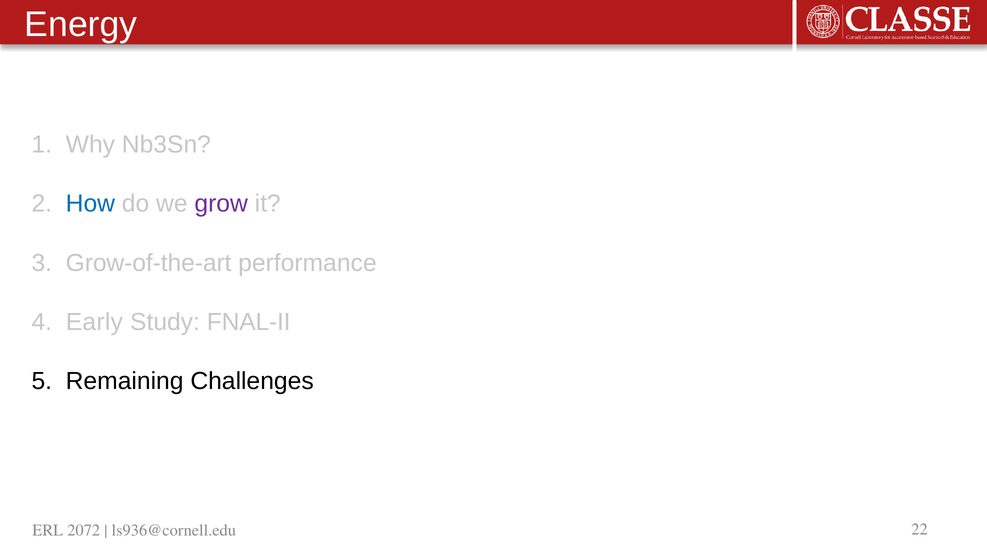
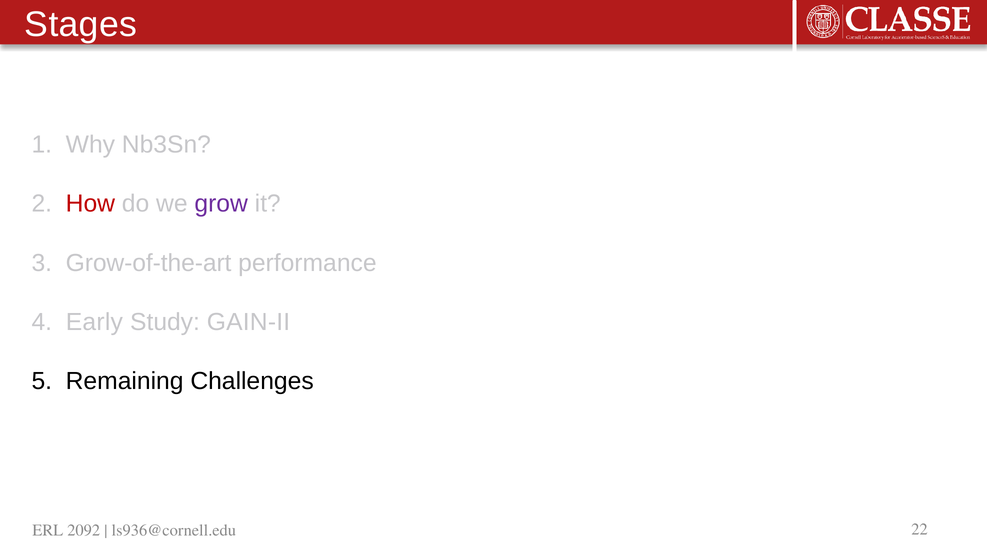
Energy: Energy -> Stages
How colour: blue -> red
FNAL-II: FNAL-II -> GAIN-II
2072: 2072 -> 2092
